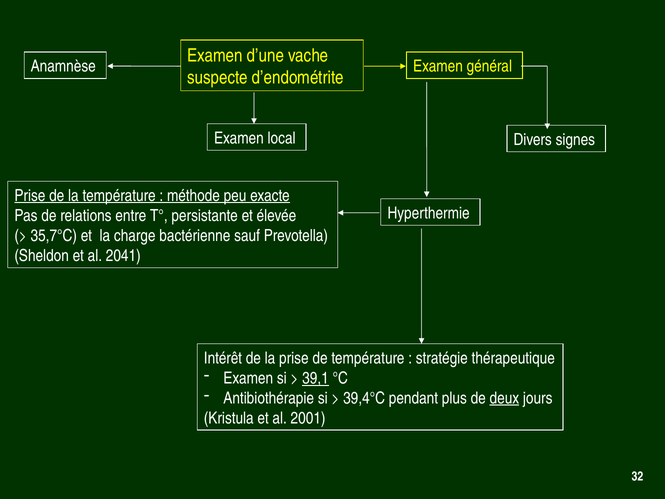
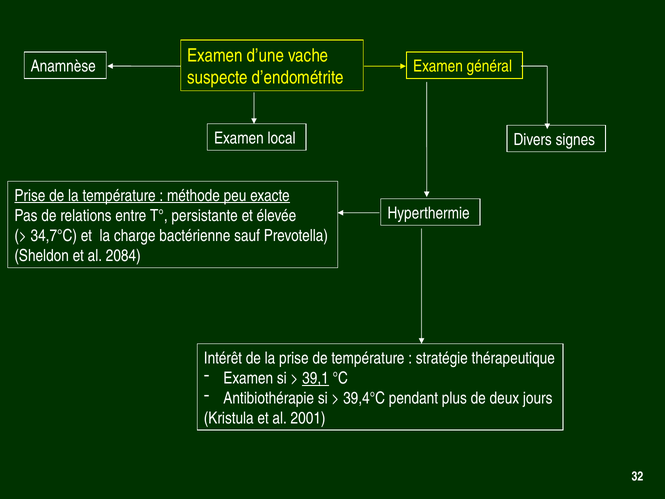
35,7°C: 35,7°C -> 34,7°C
2041: 2041 -> 2084
deux underline: present -> none
